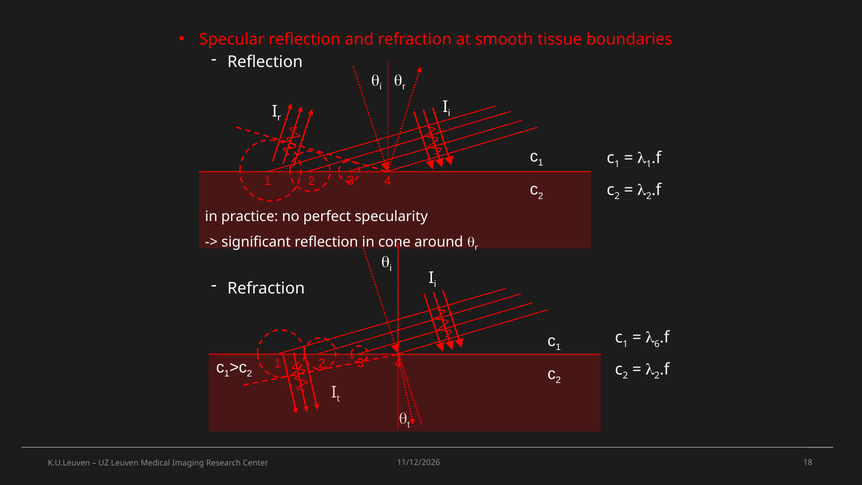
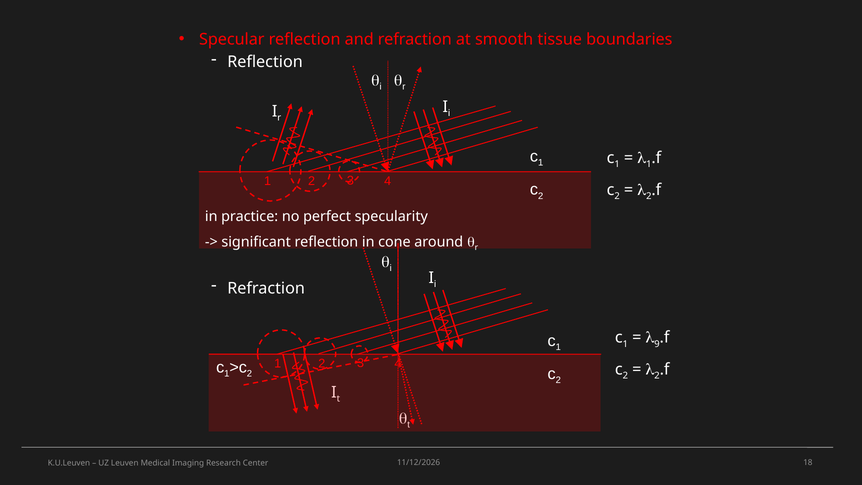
6: 6 -> 9
